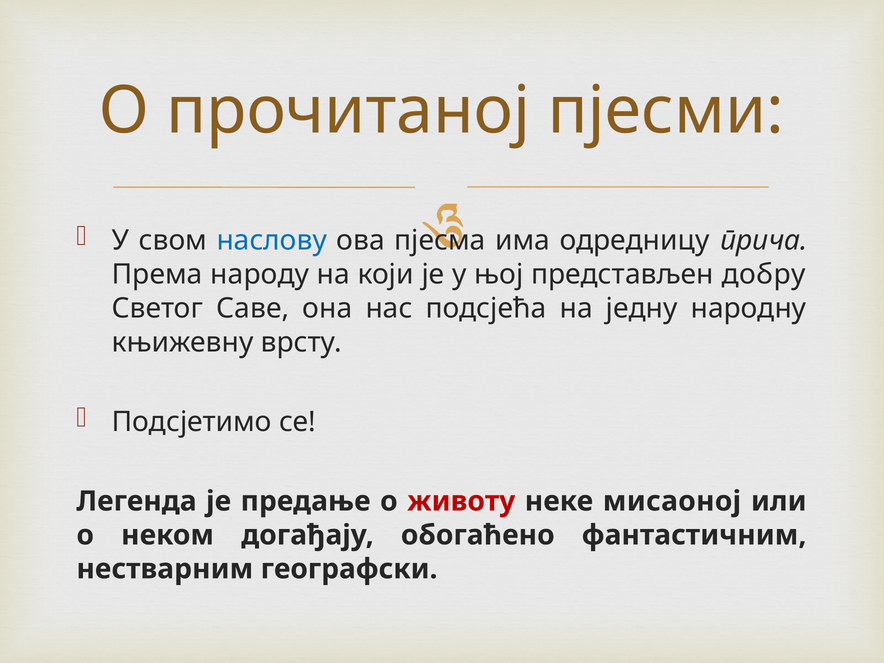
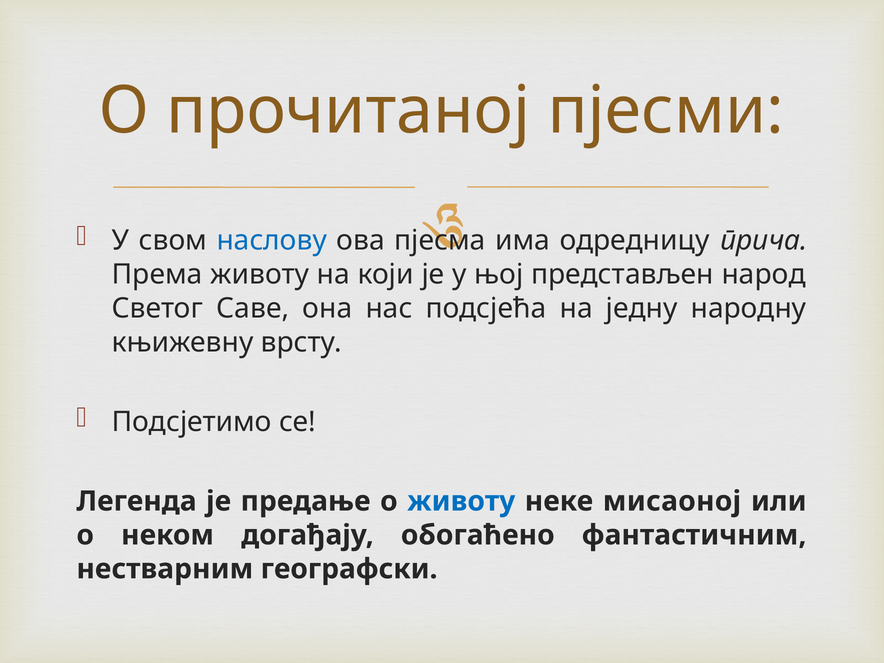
Према народу: народу -> животу
добру: добру -> народ
животу at (461, 501) colour: red -> blue
